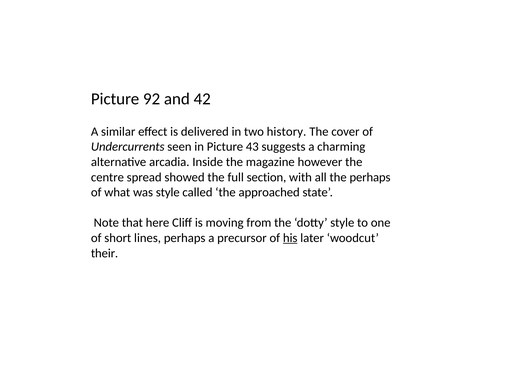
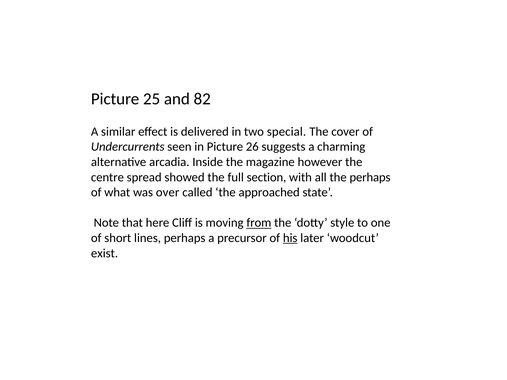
92: 92 -> 25
42: 42 -> 82
history: history -> special
43: 43 -> 26
was style: style -> over
from underline: none -> present
their: their -> exist
